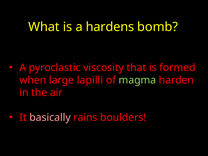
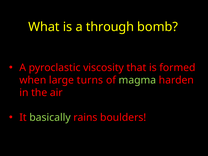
hardens: hardens -> through
lapilli: lapilli -> turns
basically colour: pink -> light green
